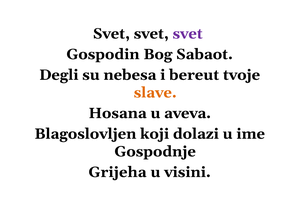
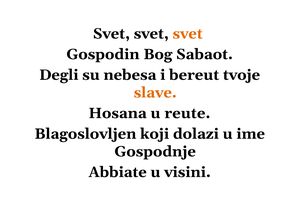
svet at (188, 34) colour: purple -> orange
aveva: aveva -> reute
Grijeha: Grijeha -> Abbiate
